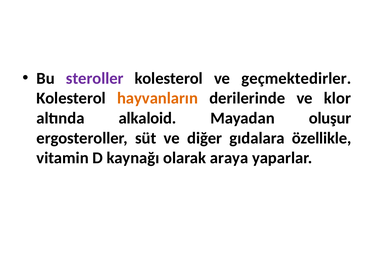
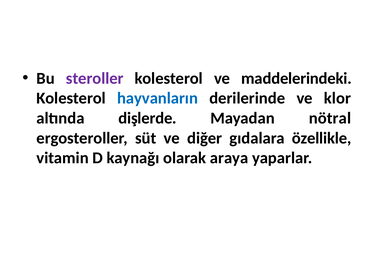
geçmektedirler: geçmektedirler -> maddelerindeki
hayvanların colour: orange -> blue
alkaloid: alkaloid -> dişlerde
oluşur: oluşur -> nötral
